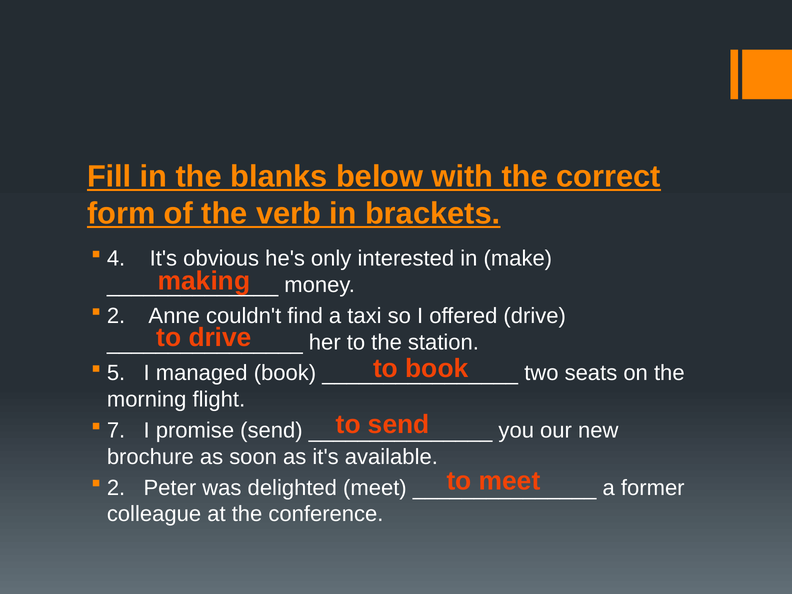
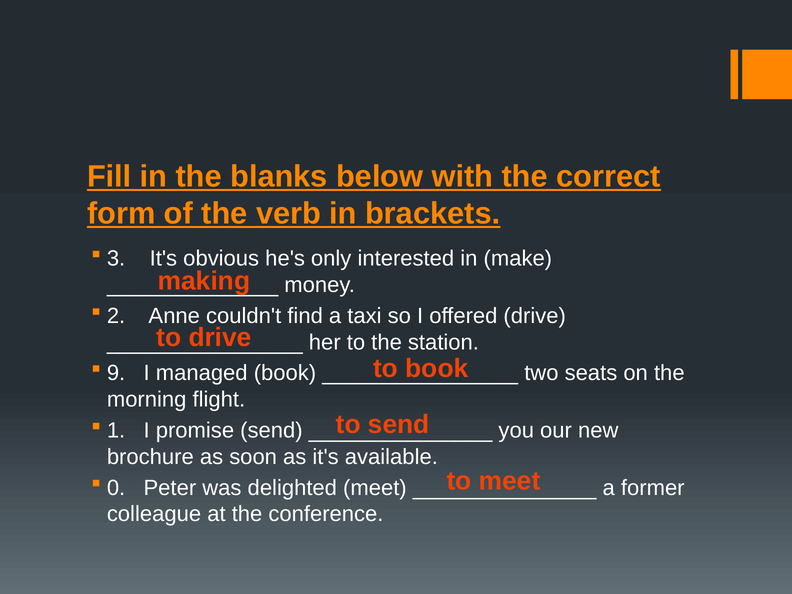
4: 4 -> 3
5: 5 -> 9
7: 7 -> 1
2 at (116, 488): 2 -> 0
